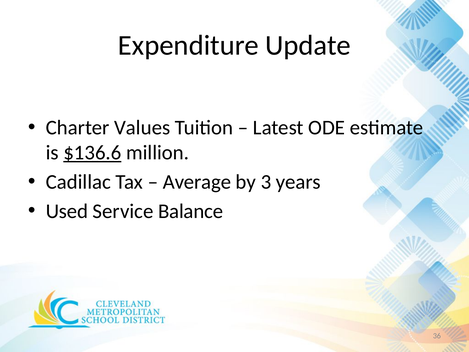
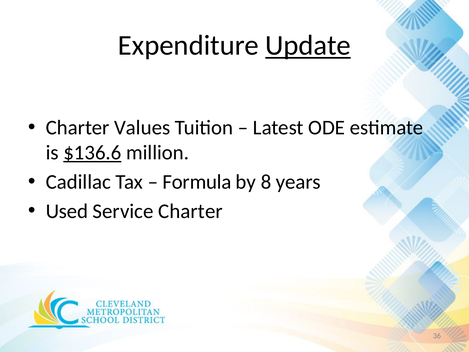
Update underline: none -> present
Average: Average -> Formula
3: 3 -> 8
Service Balance: Balance -> Charter
